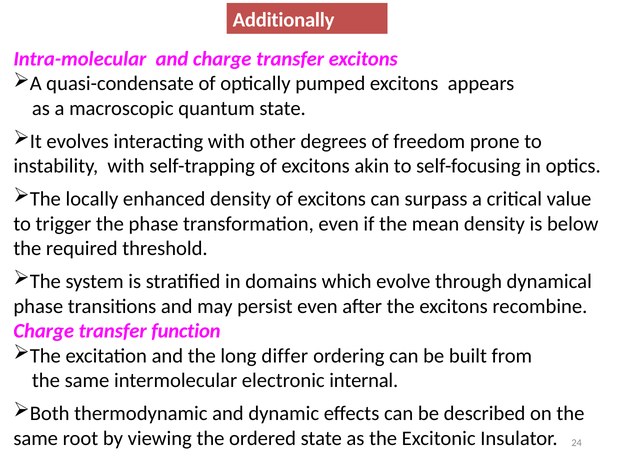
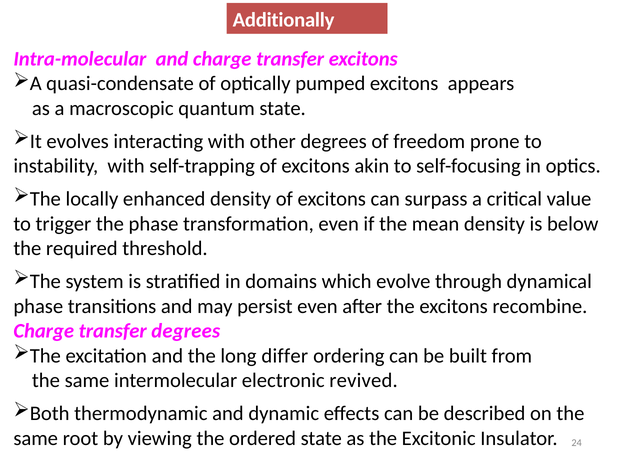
transfer function: function -> degrees
internal: internal -> revived
